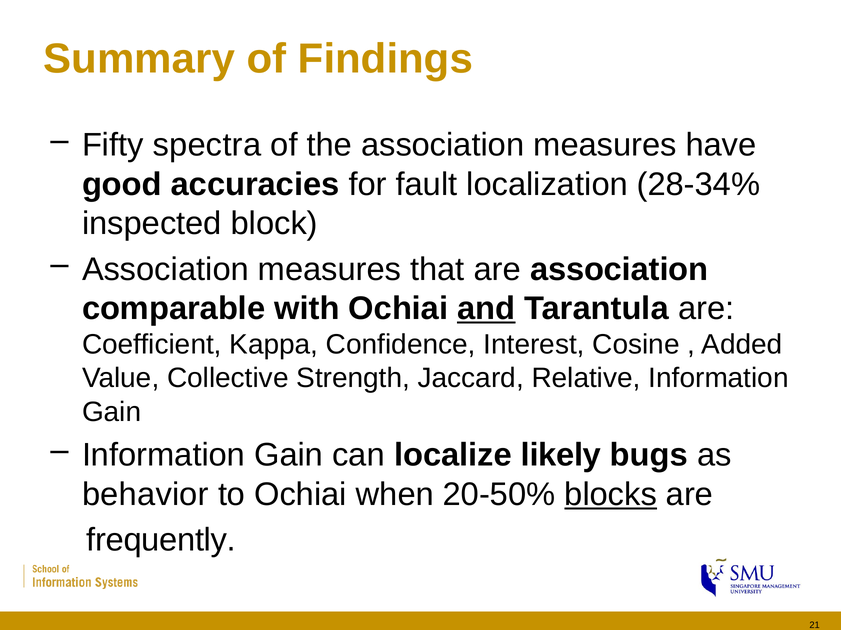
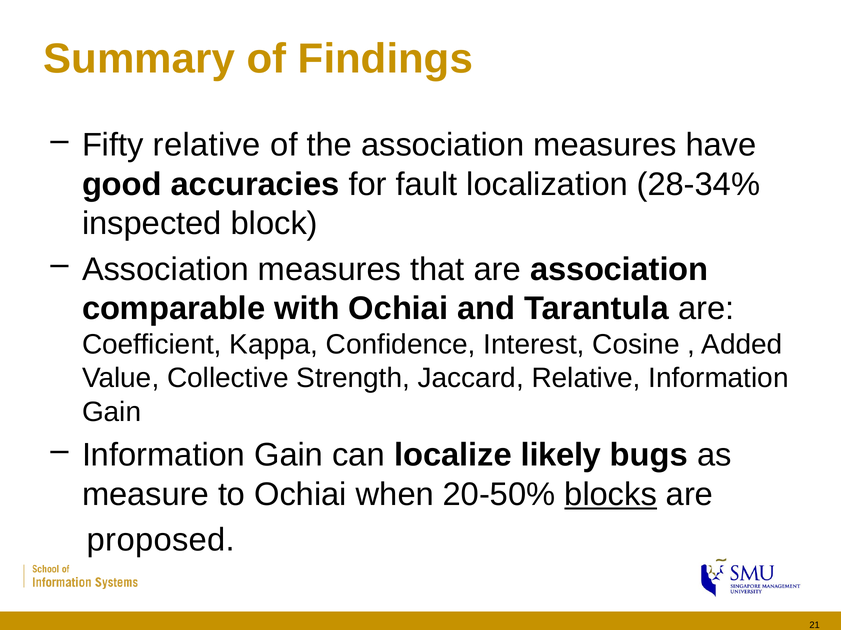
Fifty spectra: spectra -> relative
and underline: present -> none
behavior: behavior -> measure
frequently: frequently -> proposed
